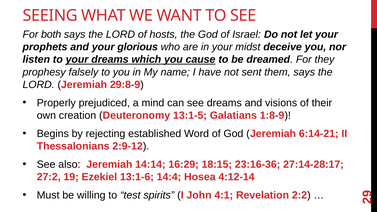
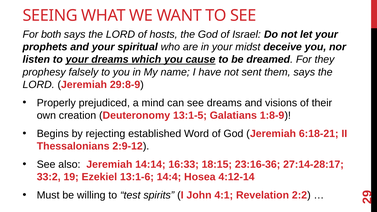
glorious: glorious -> spiritual
6:14-21: 6:14-21 -> 6:18-21
16:29: 16:29 -> 16:33
27:2: 27:2 -> 33:2
